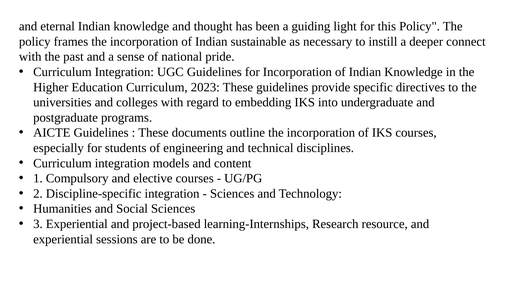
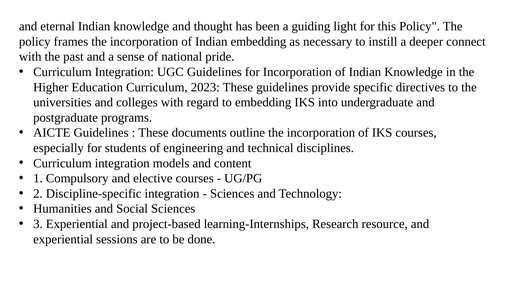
Indian sustainable: sustainable -> embedding
